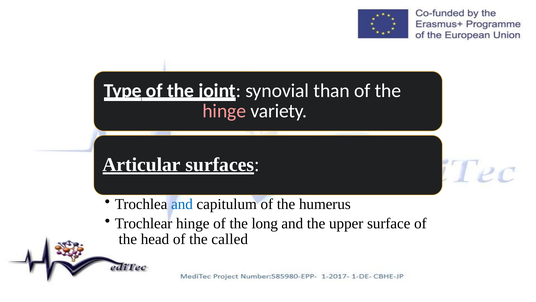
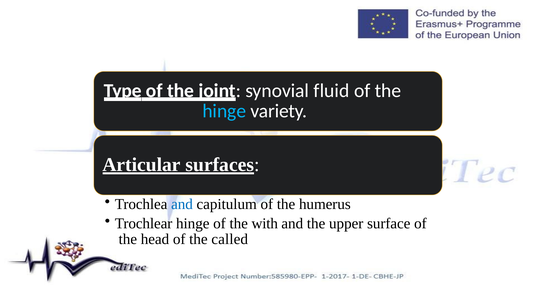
than: than -> fluid
hinge at (224, 111) colour: pink -> light blue
long: long -> with
